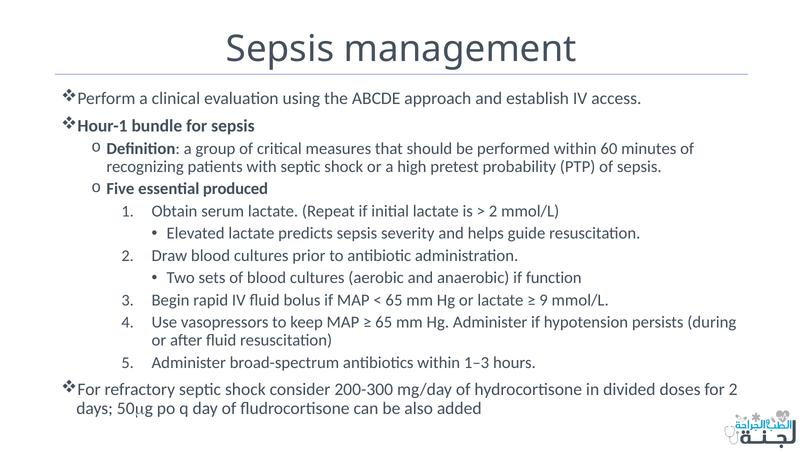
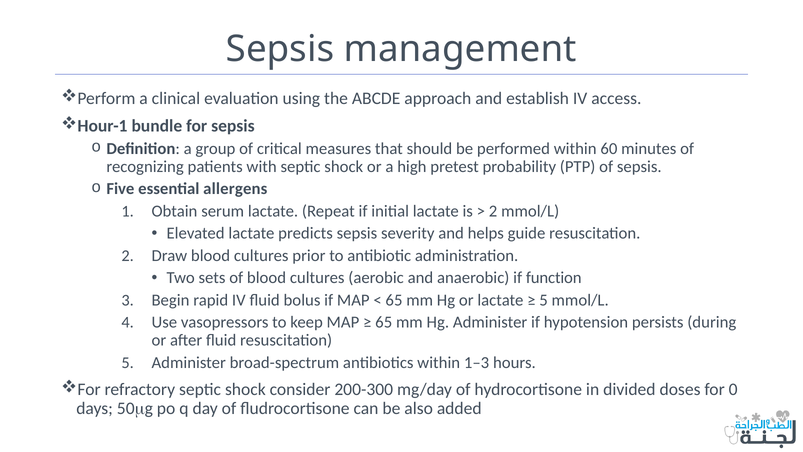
produced: produced -> allergens
9 at (544, 300): 9 -> 5
for 2: 2 -> 0
